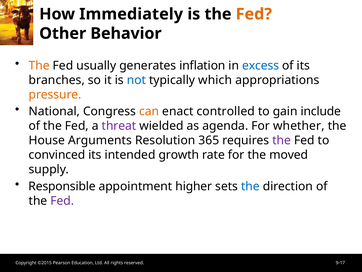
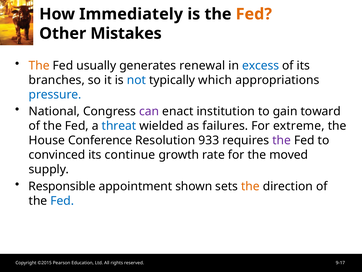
Behavior: Behavior -> Mistakes
inflation: inflation -> renewal
pressure colour: orange -> blue
can colour: orange -> purple
controlled: controlled -> institution
include: include -> toward
threat colour: purple -> blue
agenda: agenda -> failures
whether: whether -> extreme
Arguments: Arguments -> Conference
365: 365 -> 933
intended: intended -> continue
higher: higher -> shown
the at (250, 186) colour: blue -> orange
Fed at (62, 201) colour: purple -> blue
